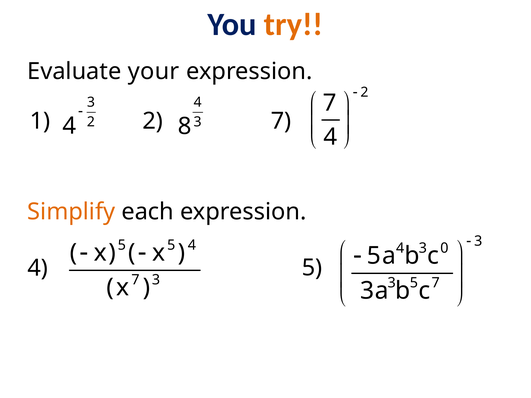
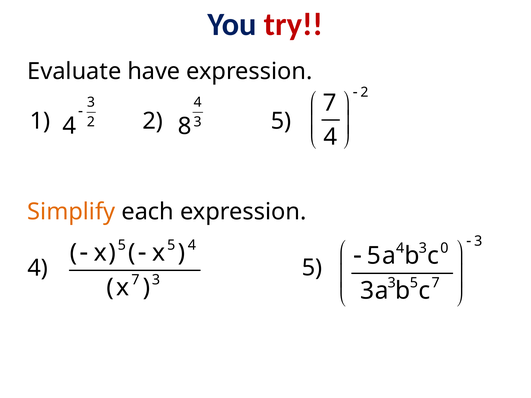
try colour: orange -> red
your: your -> have
7 at (281, 121): 7 -> 5
